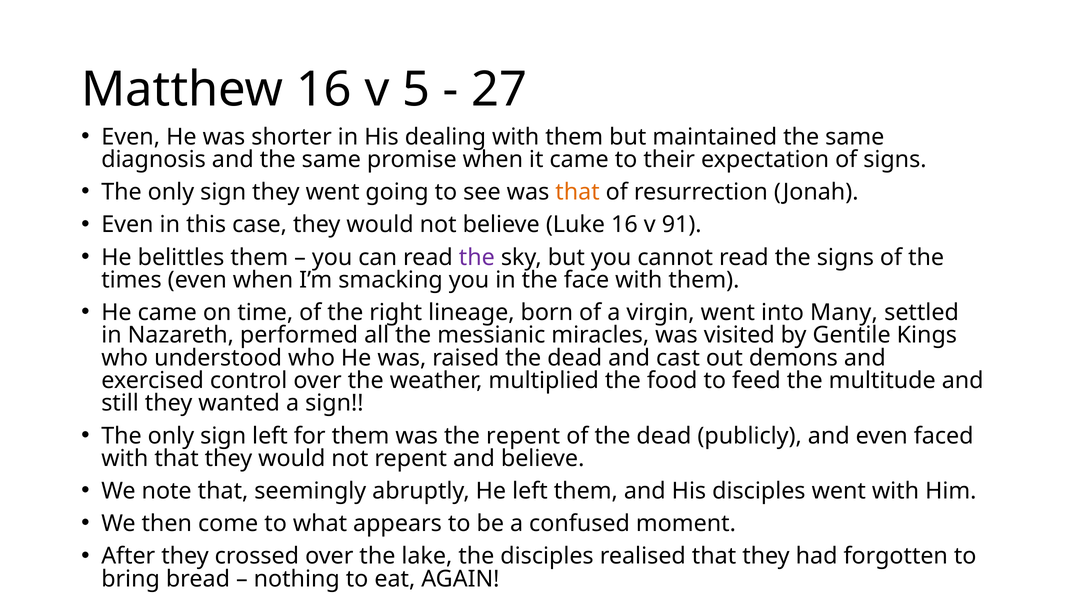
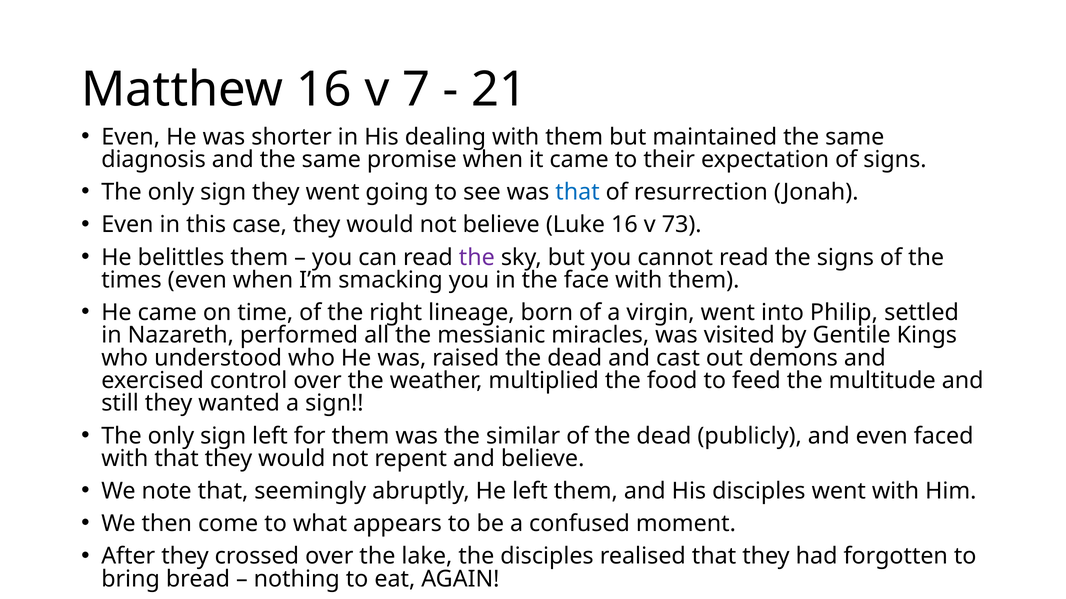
5: 5 -> 7
27: 27 -> 21
that at (578, 192) colour: orange -> blue
91: 91 -> 73
Many: Many -> Philip
the repent: repent -> similar
